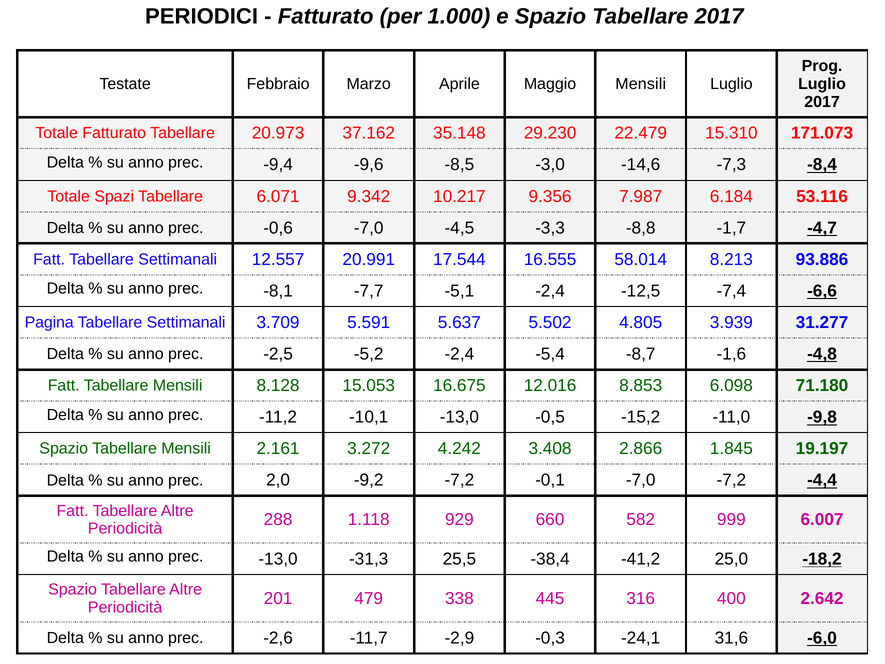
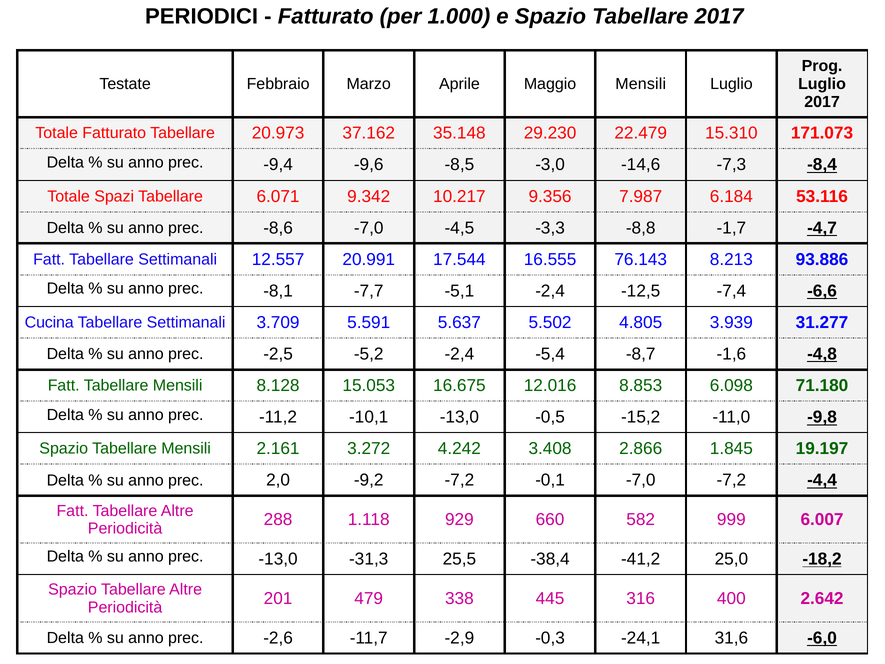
-0,6: -0,6 -> -8,6
58.014: 58.014 -> 76.143
Pagina: Pagina -> Cucina
